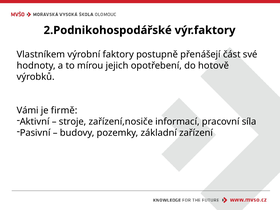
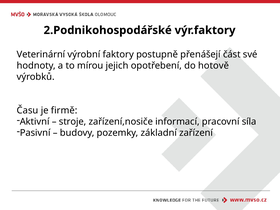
Vlastníkem: Vlastníkem -> Veterinární
Vámi: Vámi -> Času
